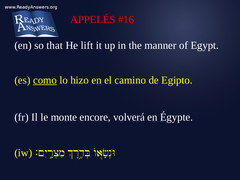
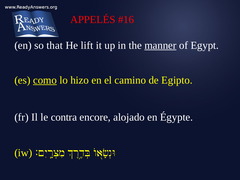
manner underline: none -> present
monte: monte -> contra
volverá: volverá -> alojado
